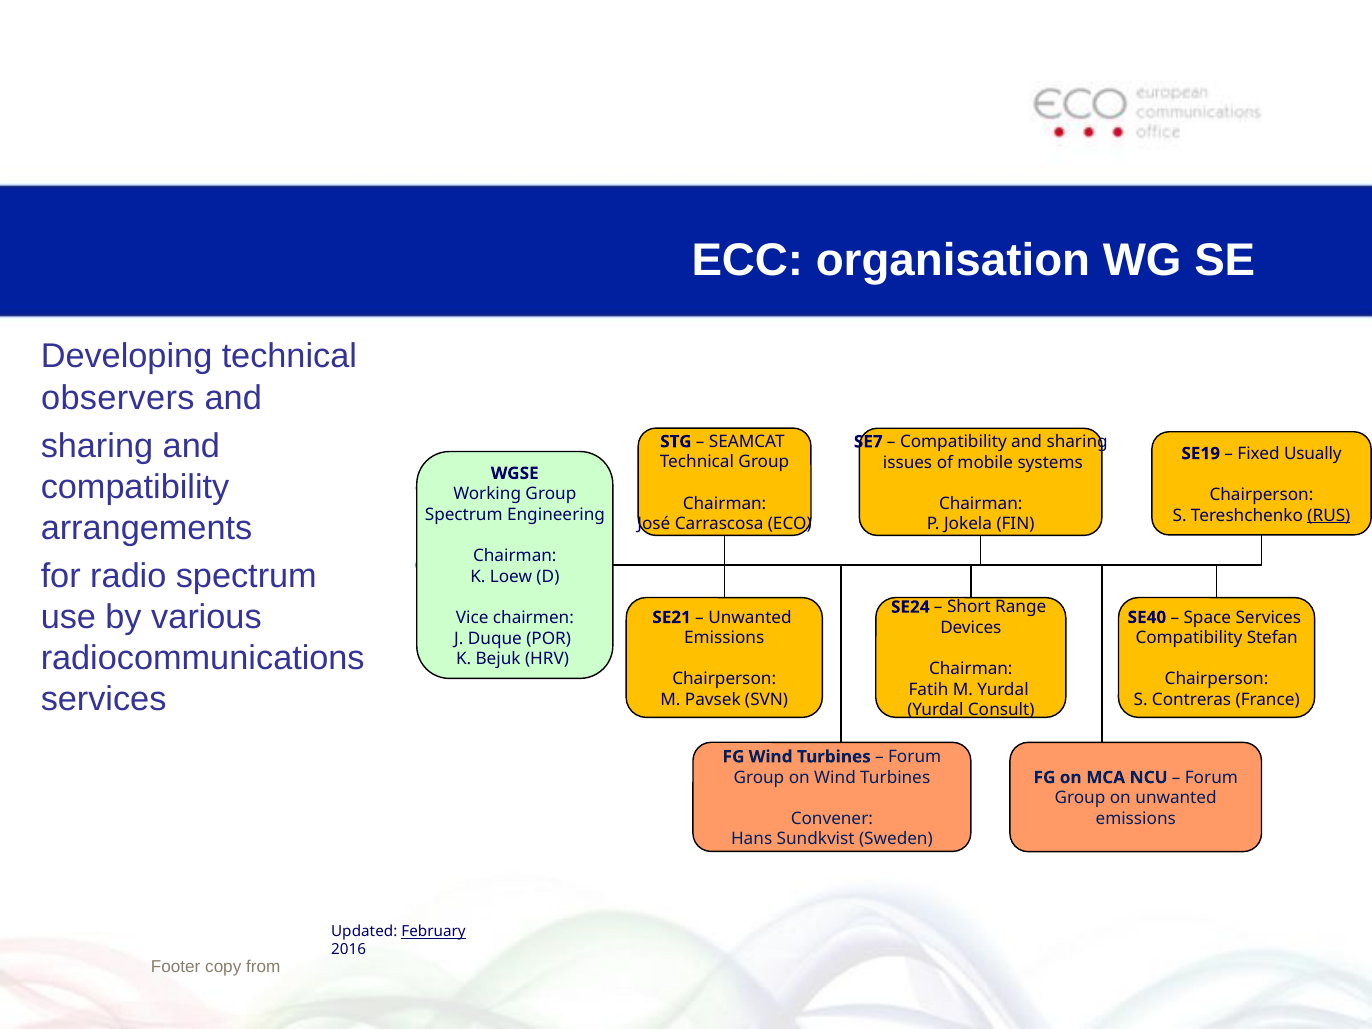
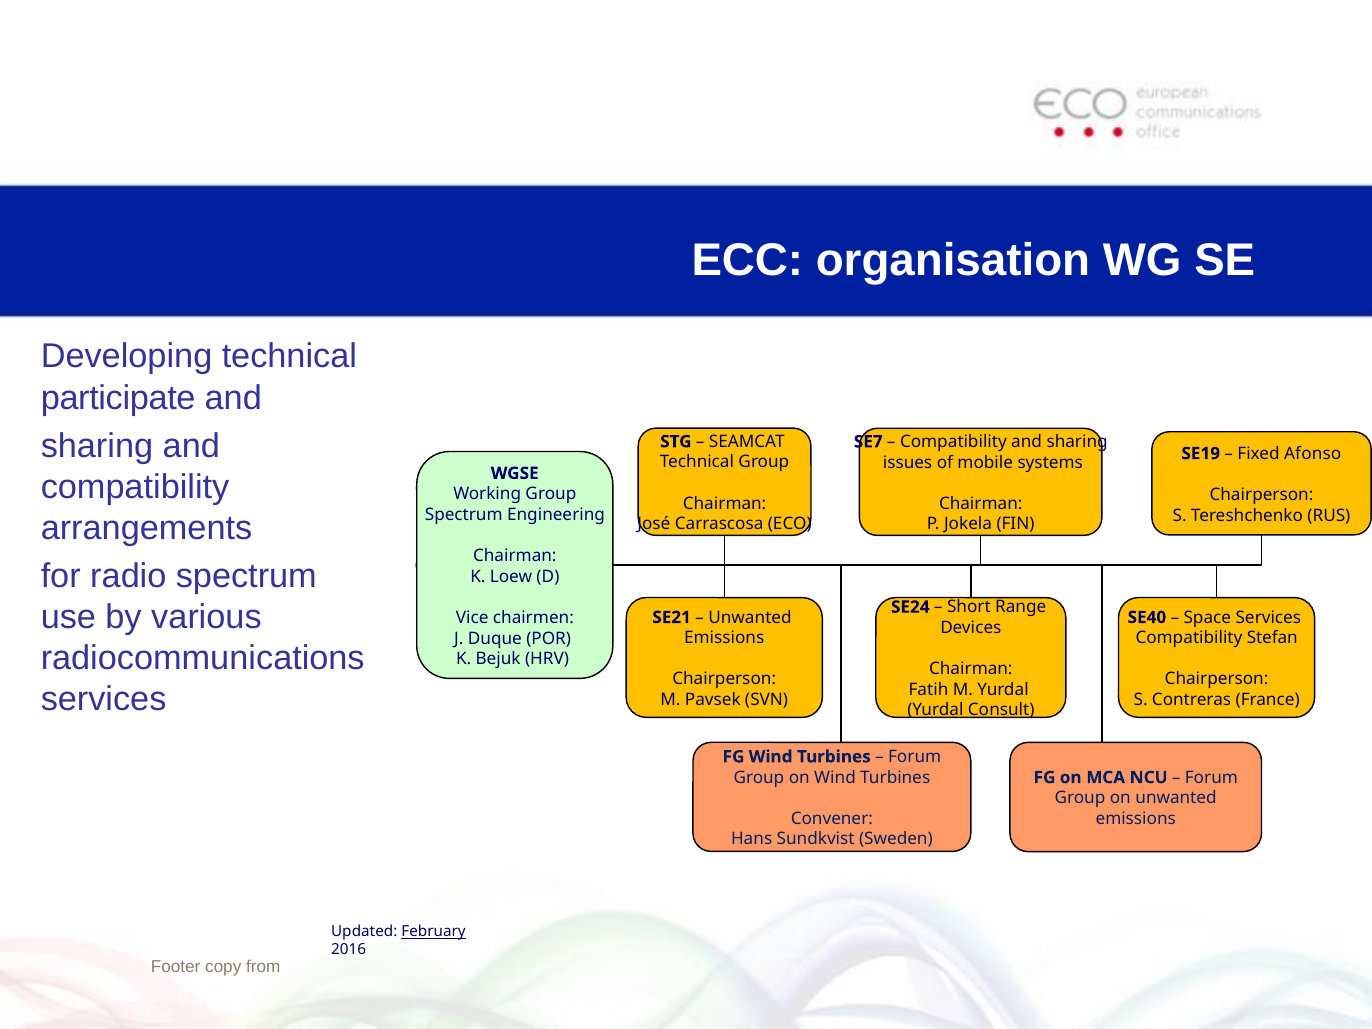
observers: observers -> participate
Usually: Usually -> Afonso
RUS underline: present -> none
